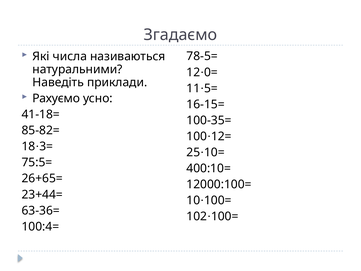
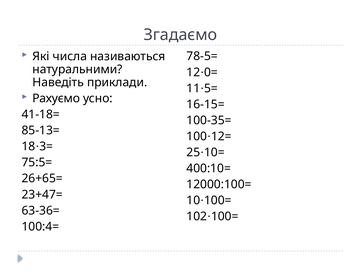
85-82=: 85-82= -> 85-13=
23+44=: 23+44= -> 23+47=
